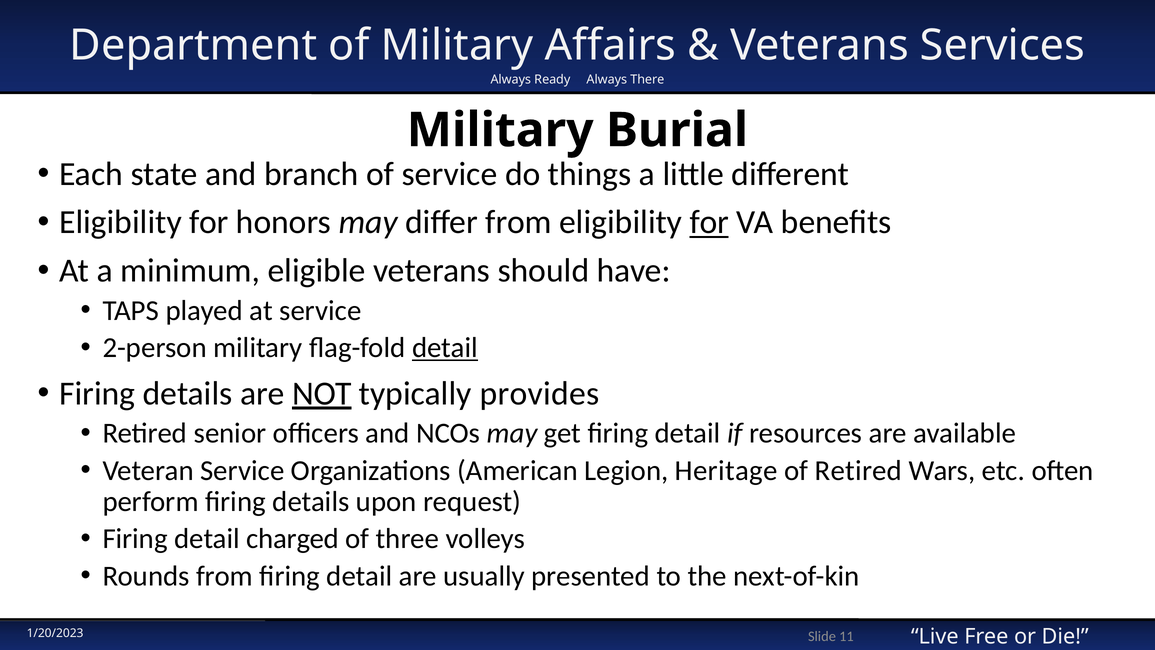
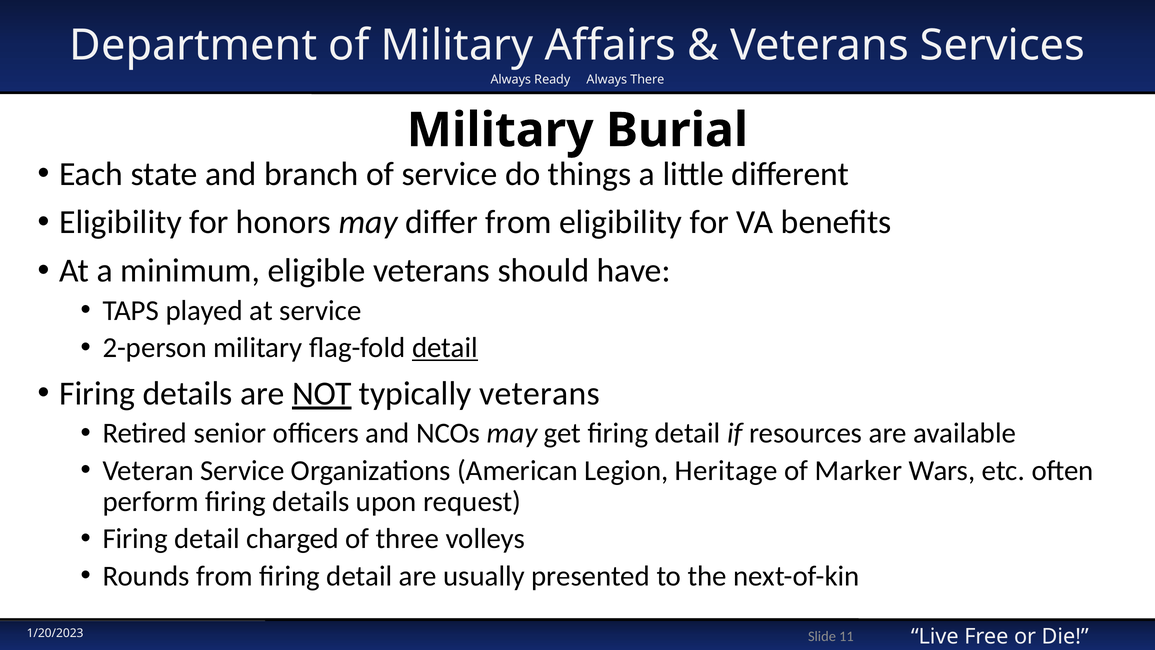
for at (709, 222) underline: present -> none
typically provides: provides -> veterans
of Retired: Retired -> Marker
